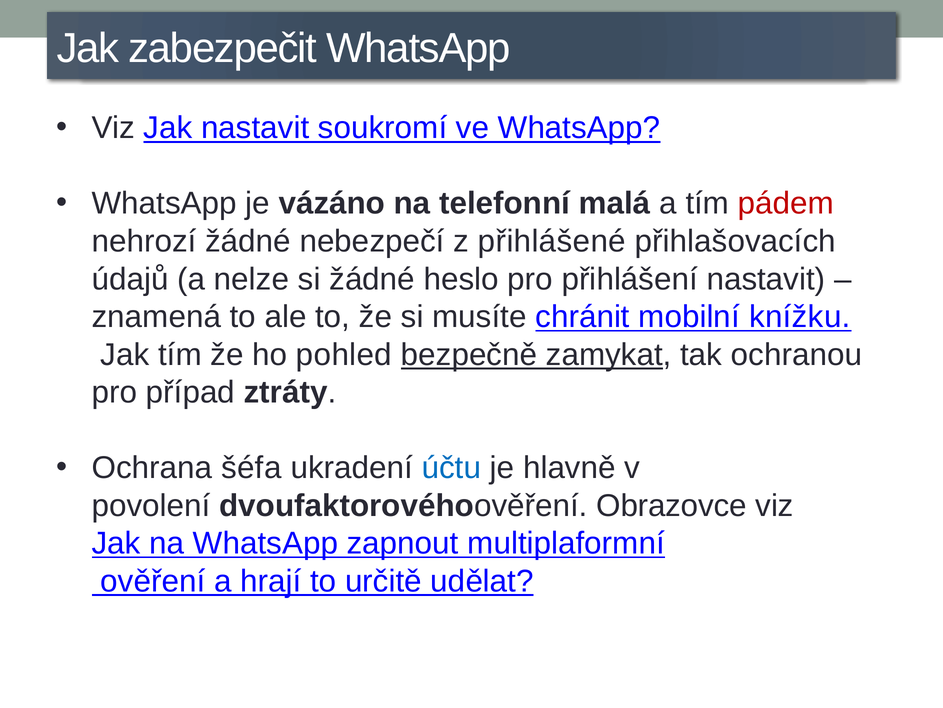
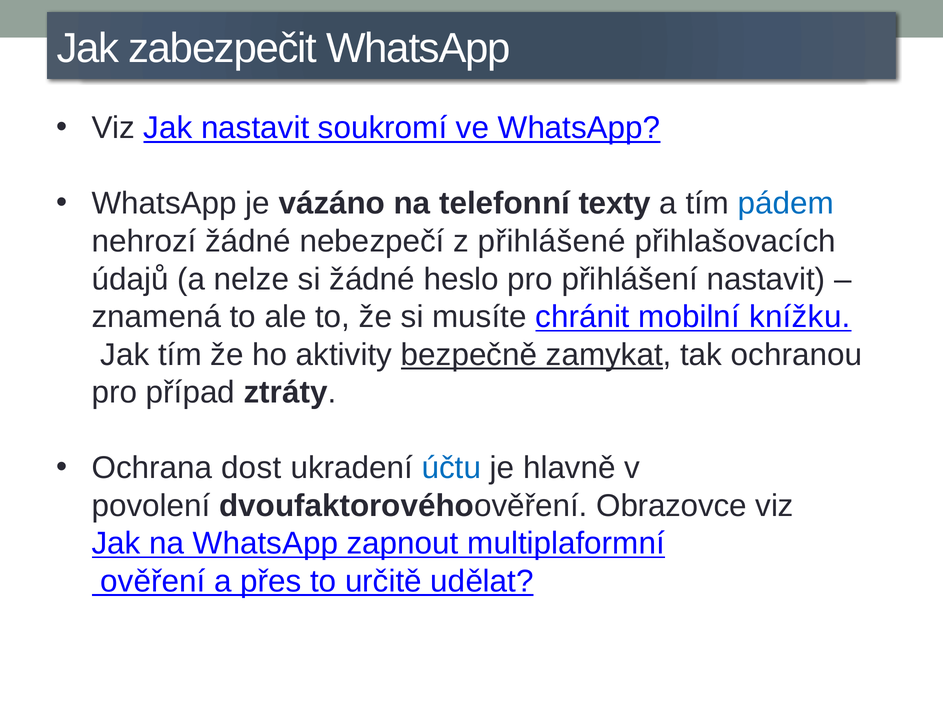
malá: malá -> texty
pádem colour: red -> blue
pohled: pohled -> aktivity
šéfa: šéfa -> dost
hrají: hrají -> přes
